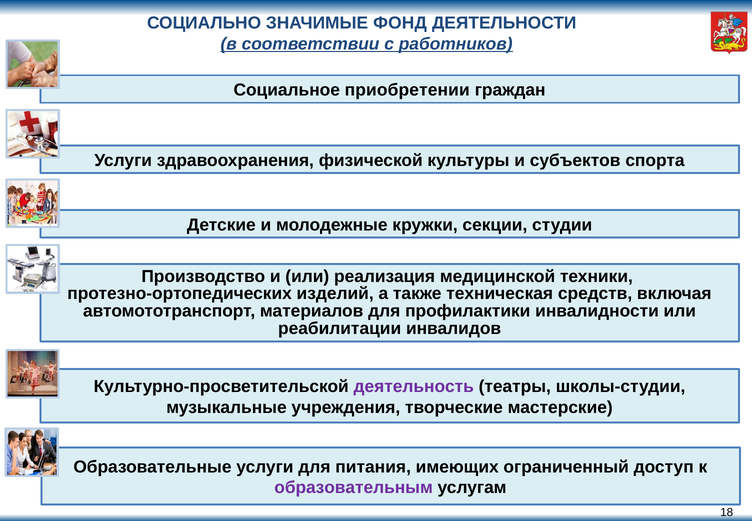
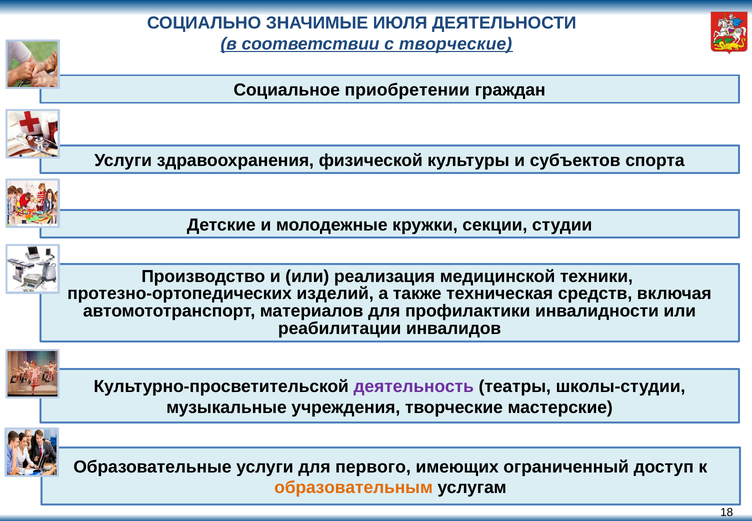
ФОНД: ФОНД -> ИЮЛЯ
с работников: работников -> творческие
питания: питания -> первого
образовательным colour: purple -> orange
